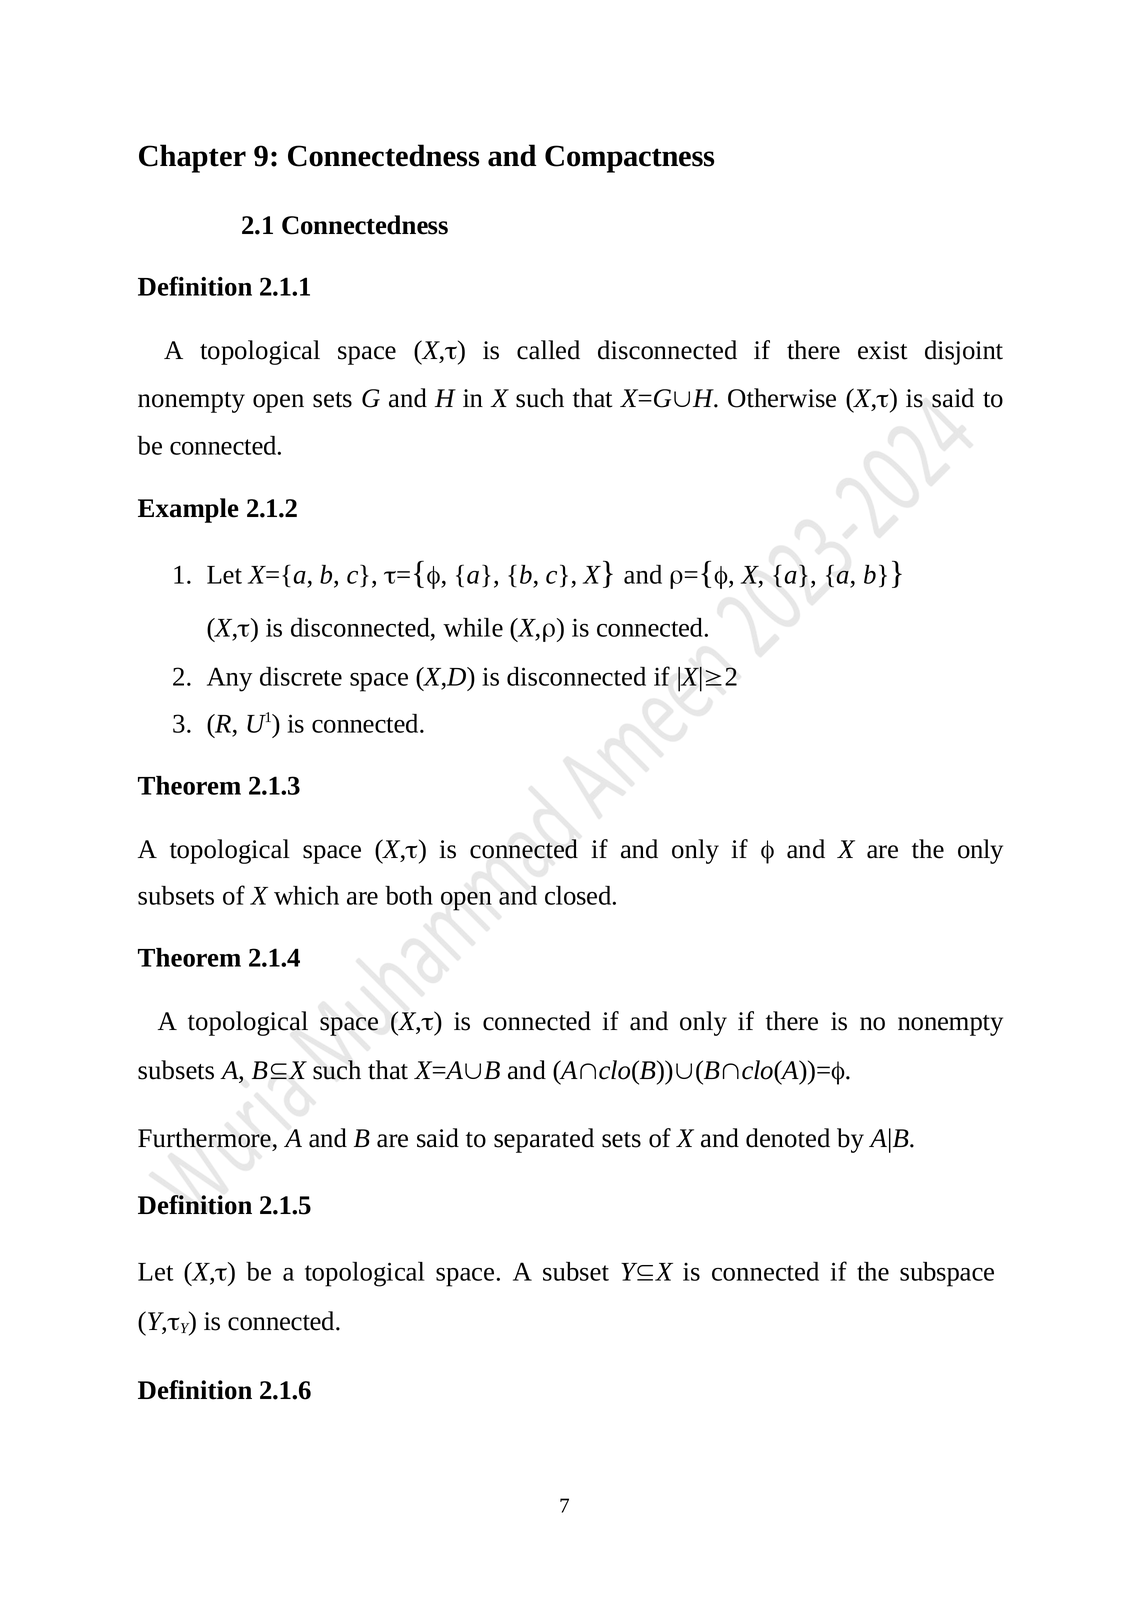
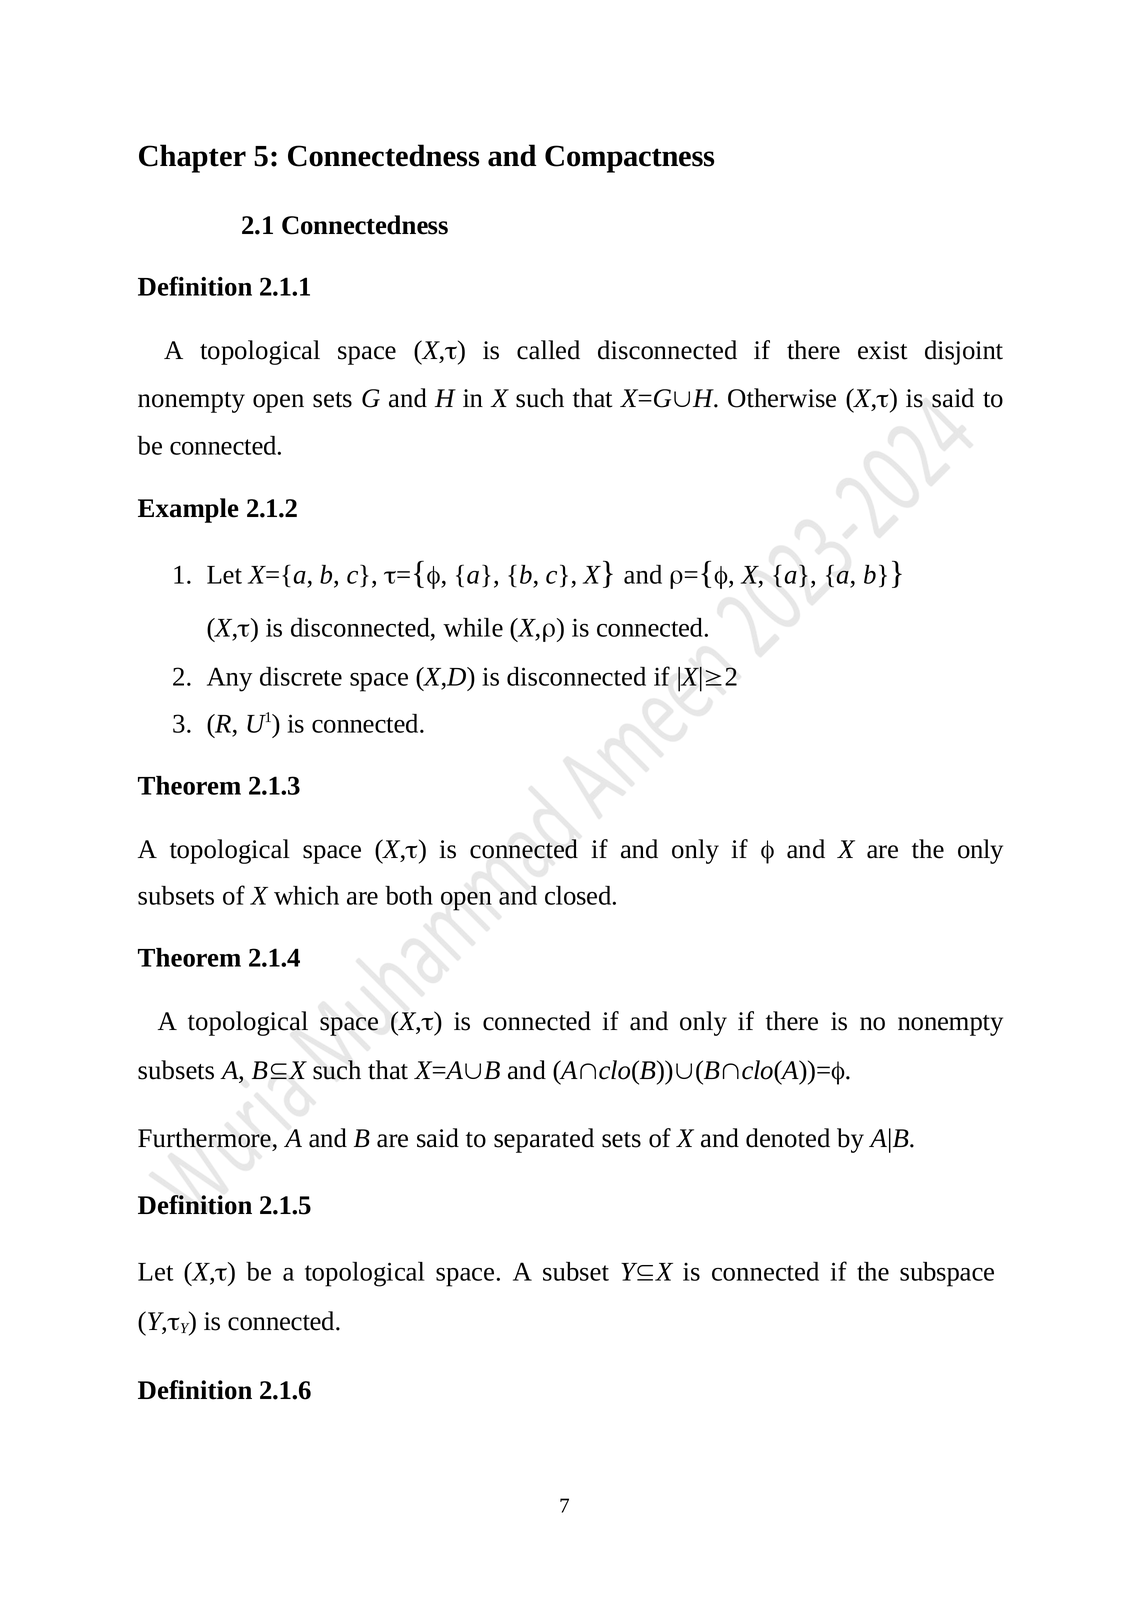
9: 9 -> 5
